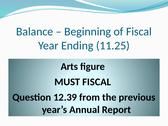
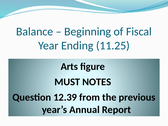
MUST FISCAL: FISCAL -> NOTES
